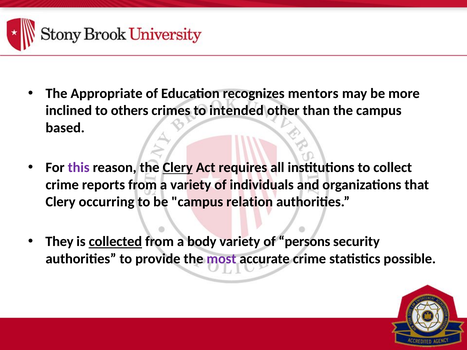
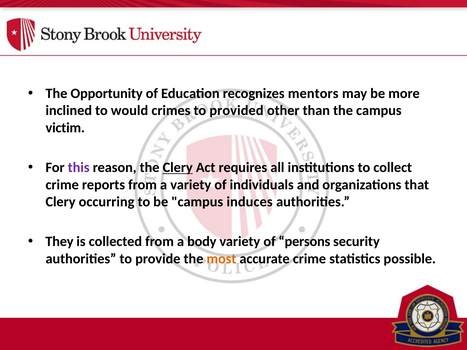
Appropriate: Appropriate -> Opportunity
others: others -> would
intended: intended -> provided
based: based -> victim
relation: relation -> induces
collected underline: present -> none
most colour: purple -> orange
